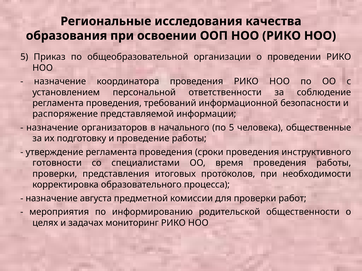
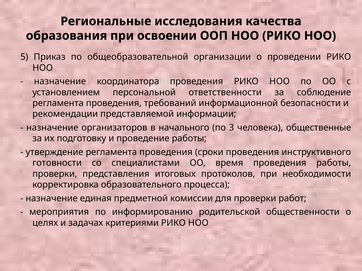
распоряжение: распоряжение -> рекомендации
по 5: 5 -> 3
августа: августа -> единая
мониторинг: мониторинг -> критериями
